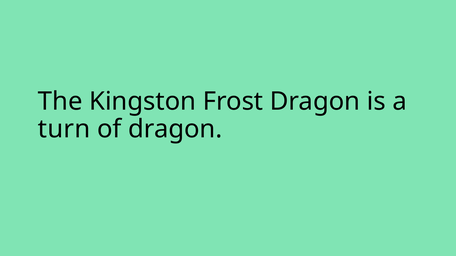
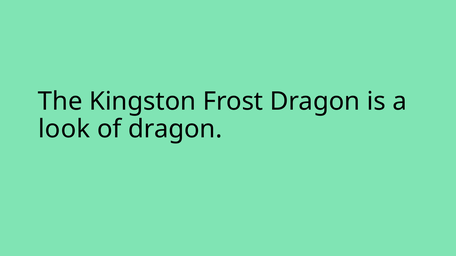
turn: turn -> look
